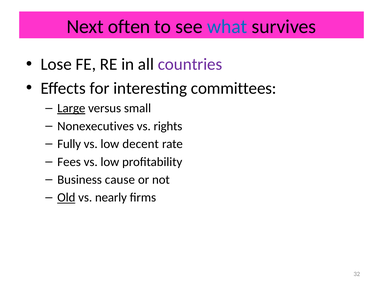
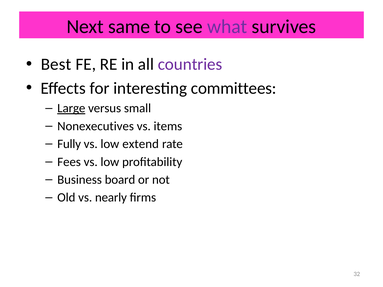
often: often -> same
what colour: blue -> purple
Lose: Lose -> Best
rights: rights -> items
decent: decent -> extend
cause: cause -> board
Old underline: present -> none
